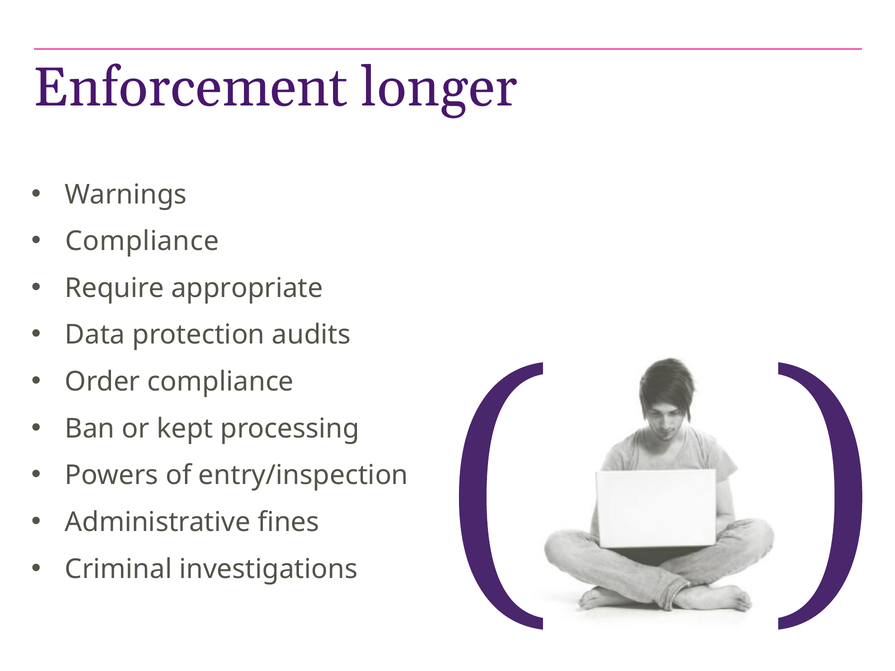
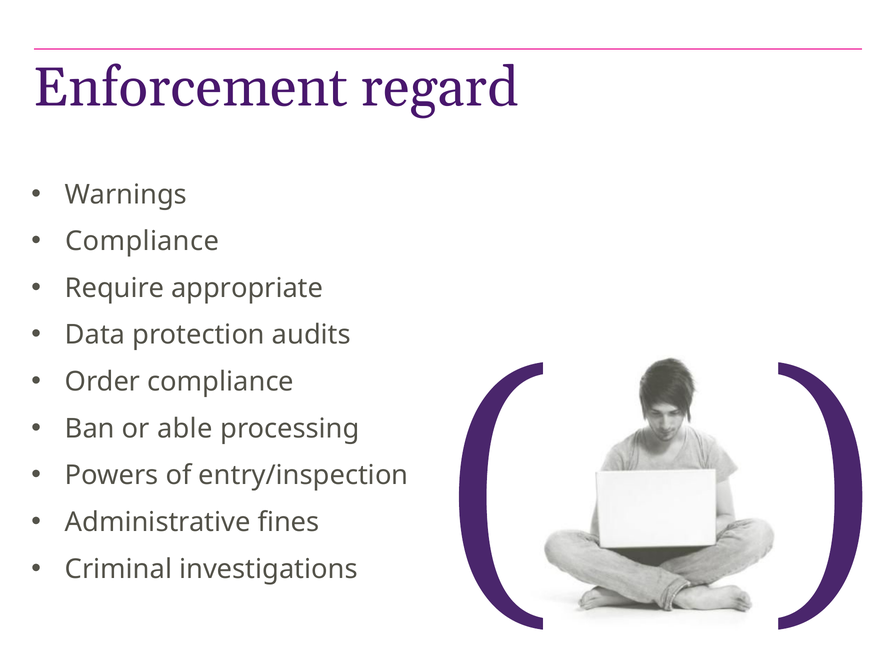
longer: longer -> regard
kept: kept -> able
